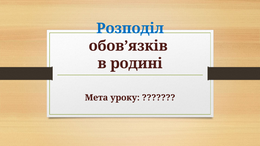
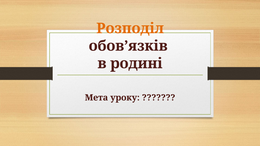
Розподіл colour: blue -> orange
